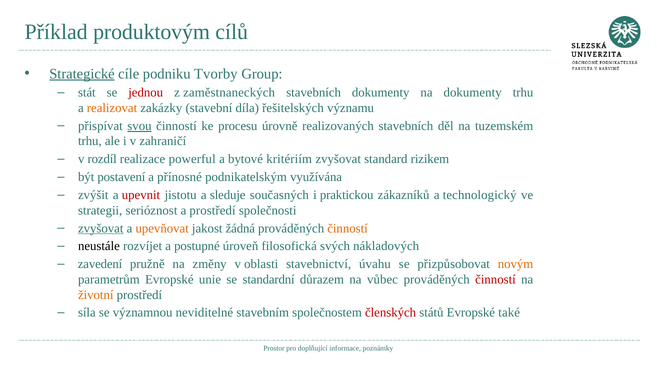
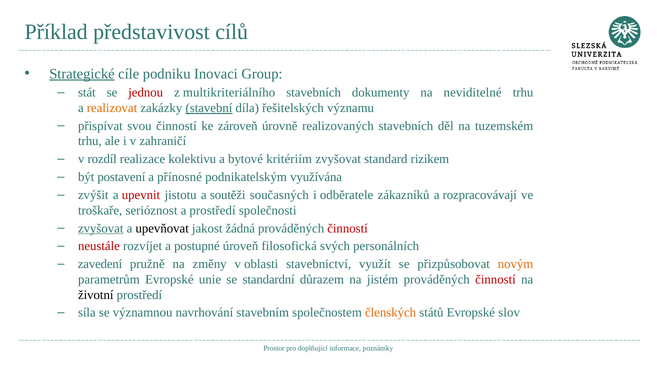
produktovým: produktovým -> představivost
Tvorby: Tvorby -> Inovaci
zaměstnaneckých: zaměstnaneckých -> multikriteriálního
na dokumenty: dokumenty -> neviditelné
stavební underline: none -> present
svou underline: present -> none
procesu: procesu -> zároveň
powerful: powerful -> kolektivu
sleduje: sleduje -> soutěži
praktickou: praktickou -> odběratele
technologický: technologický -> rozpracovávají
strategii: strategii -> troškaře
upevňovat colour: orange -> black
činností at (348, 228) colour: orange -> red
neustále colour: black -> red
nákladových: nákladových -> personálních
úvahu: úvahu -> využít
vůbec: vůbec -> jistém
životní colour: orange -> black
neviditelné: neviditelné -> navrhování
členských colour: red -> orange
také: také -> slov
